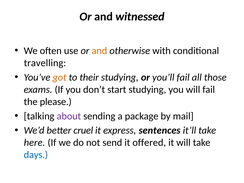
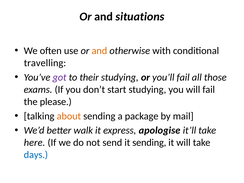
witnessed: witnessed -> situations
got colour: orange -> purple
about colour: purple -> orange
cruel: cruel -> walk
sentences: sentences -> apologise
it offered: offered -> sending
